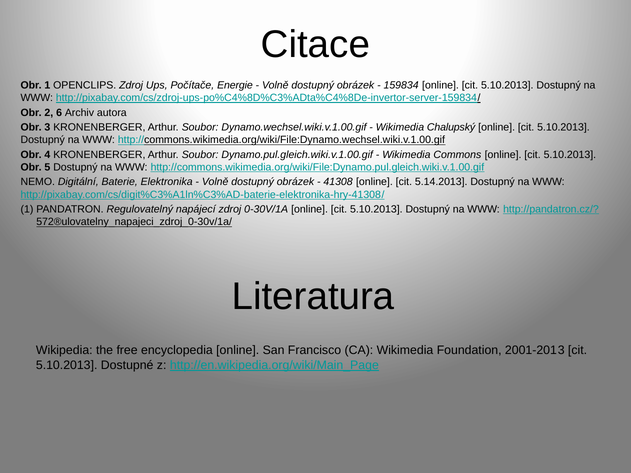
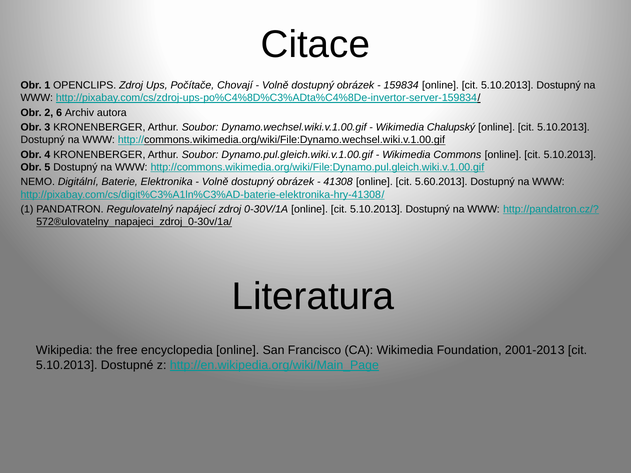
Energie: Energie -> Chovají
5.14.2013: 5.14.2013 -> 5.60.2013
